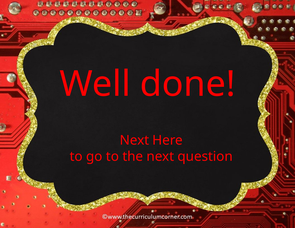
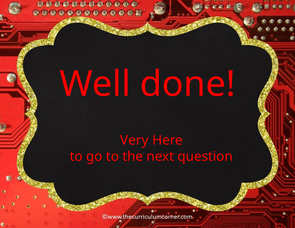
Next at (134, 140): Next -> Very
